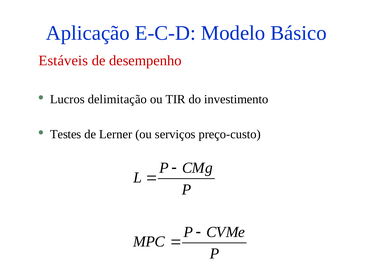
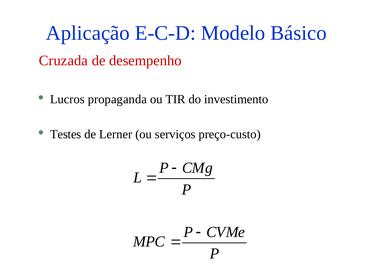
Estáveis: Estáveis -> Cruzada
delimitação: delimitação -> propaganda
